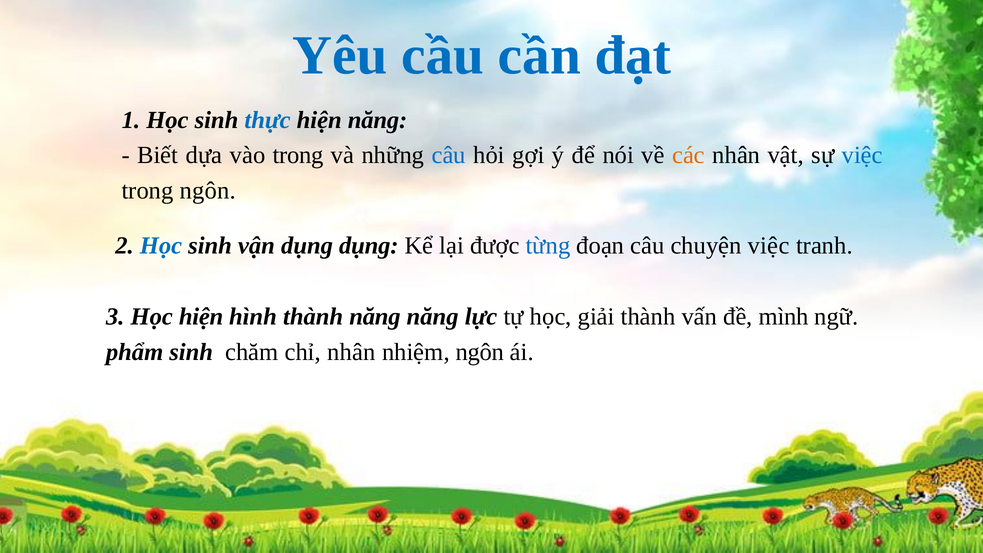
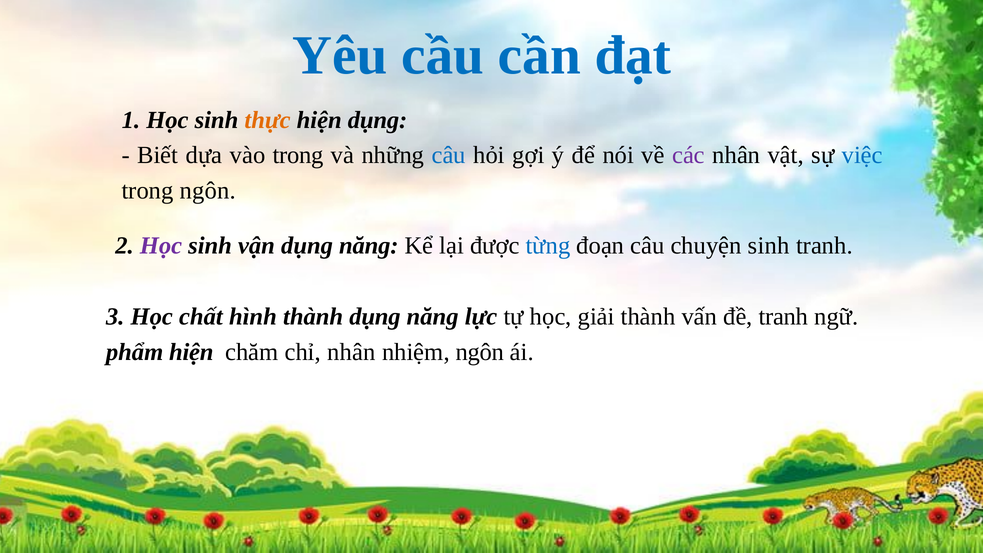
thực colour: blue -> orange
hiện năng: năng -> dụng
các colour: orange -> purple
Học at (161, 245) colour: blue -> purple
vận dụng dụng: dụng -> năng
chuyện việc: việc -> sinh
Học hiện: hiện -> chất
thành năng: năng -> dụng
đề mình: mình -> tranh
phẩm sinh: sinh -> hiện
